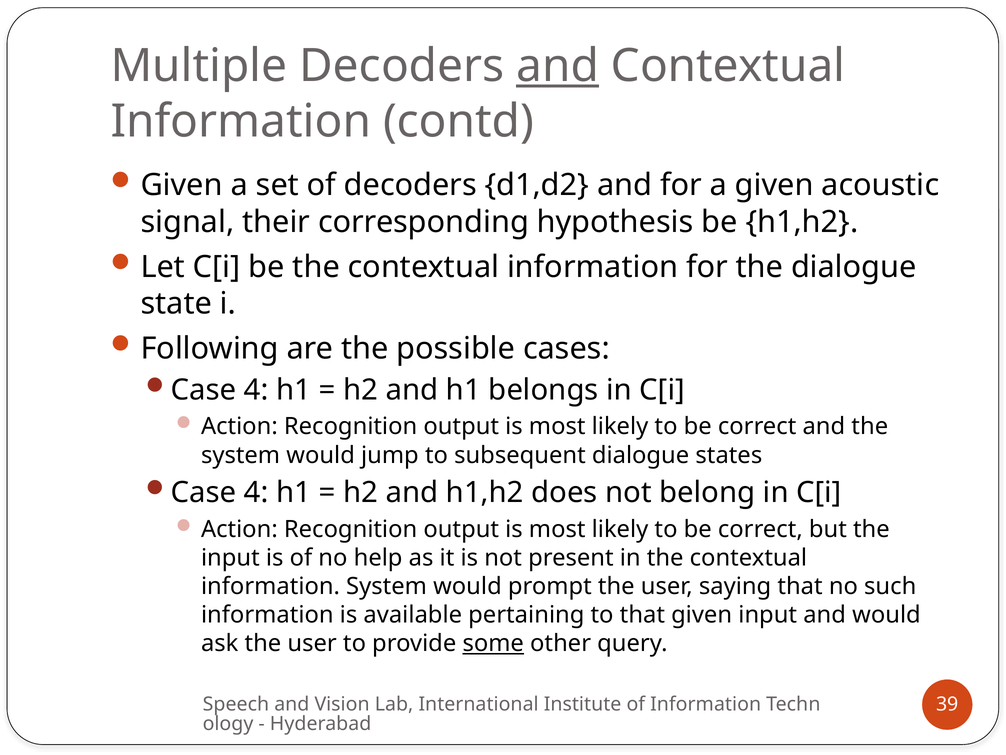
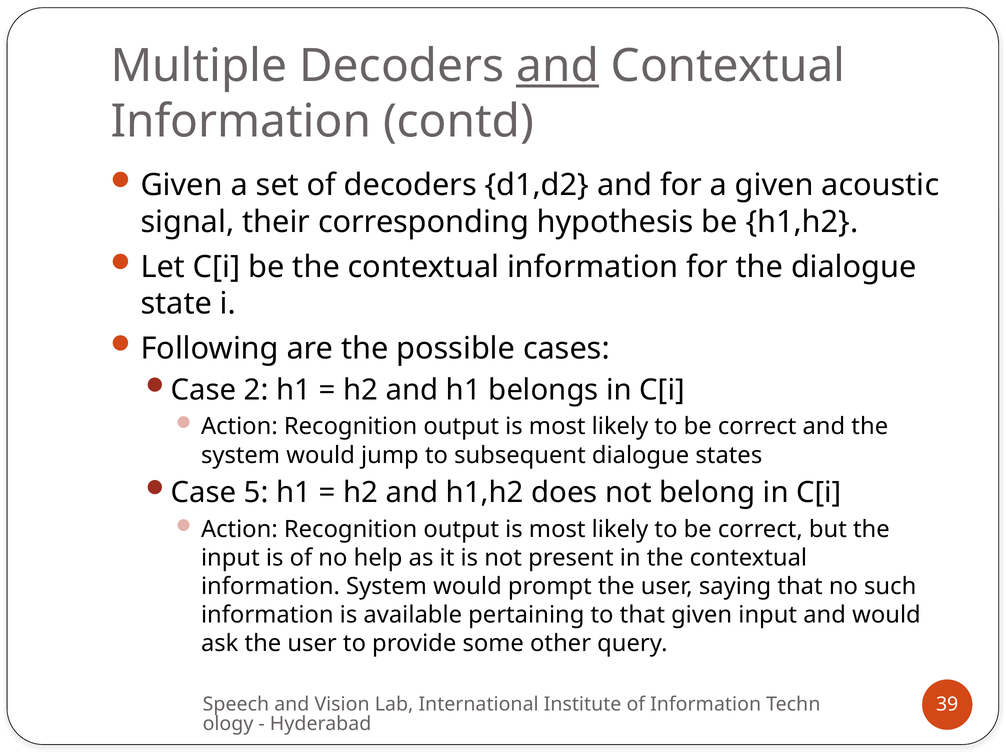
4 at (256, 390): 4 -> 2
4 at (256, 492): 4 -> 5
some underline: present -> none
